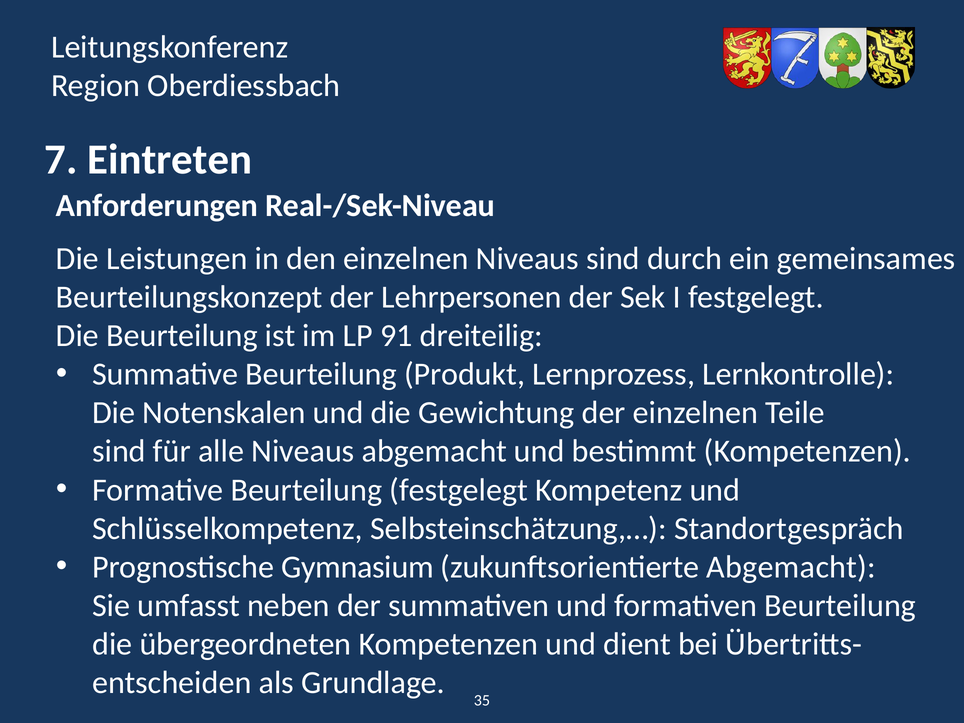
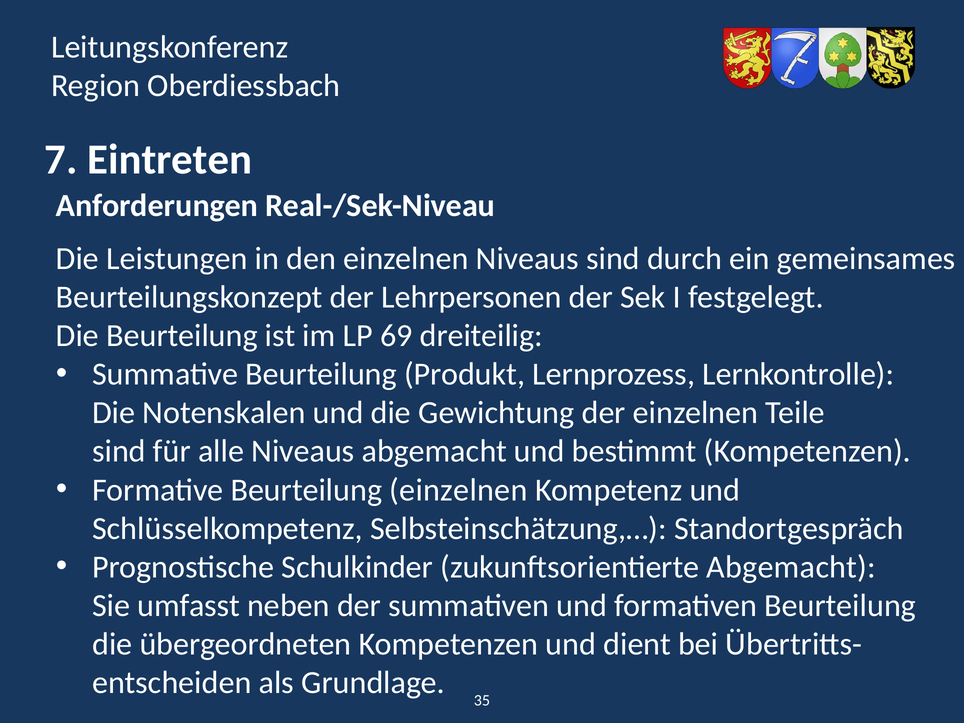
91: 91 -> 69
Beurteilung festgelegt: festgelegt -> einzelnen
Gymnasium: Gymnasium -> Schulkinder
